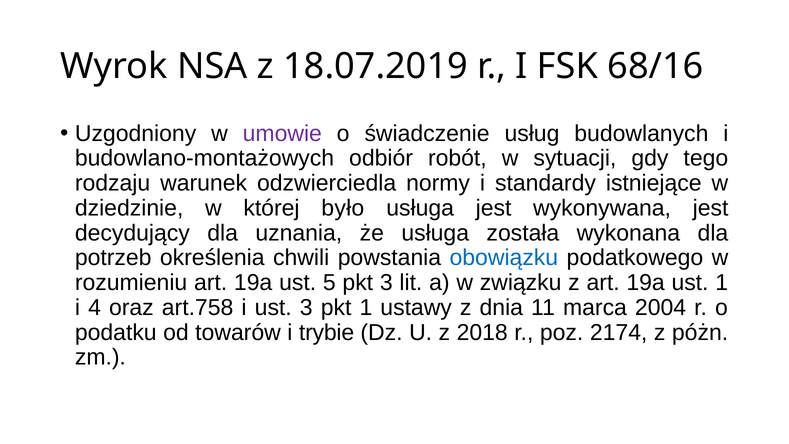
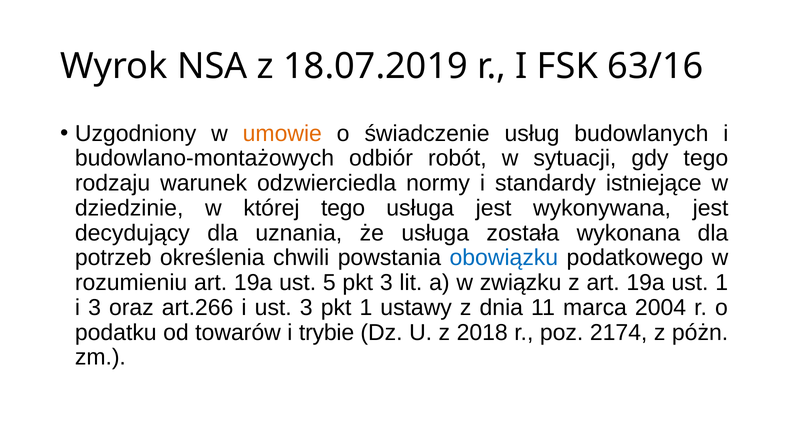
68/16: 68/16 -> 63/16
umowie colour: purple -> orange
której było: było -> tego
i 4: 4 -> 3
art.758: art.758 -> art.266
